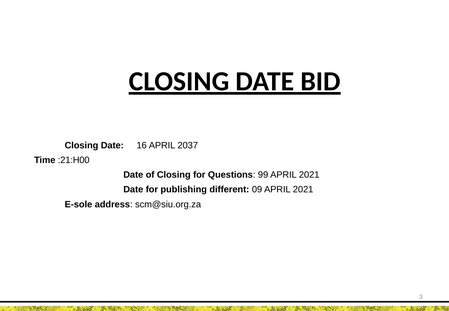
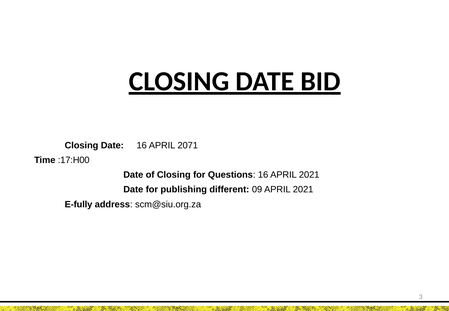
2037: 2037 -> 2071
:21:H00: :21:H00 -> :17:H00
Questions 99: 99 -> 16
E-sole: E-sole -> E-fully
